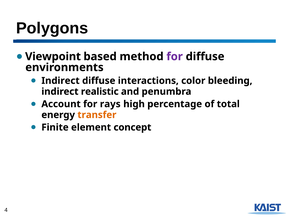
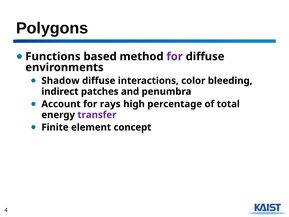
Viewpoint: Viewpoint -> Functions
Indirect at (61, 81): Indirect -> Shadow
realistic: realistic -> patches
transfer colour: orange -> purple
